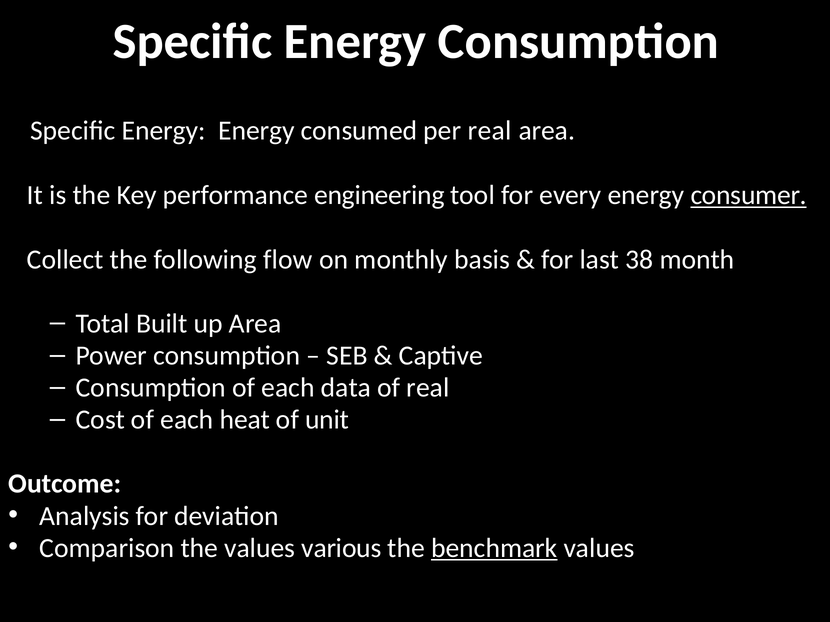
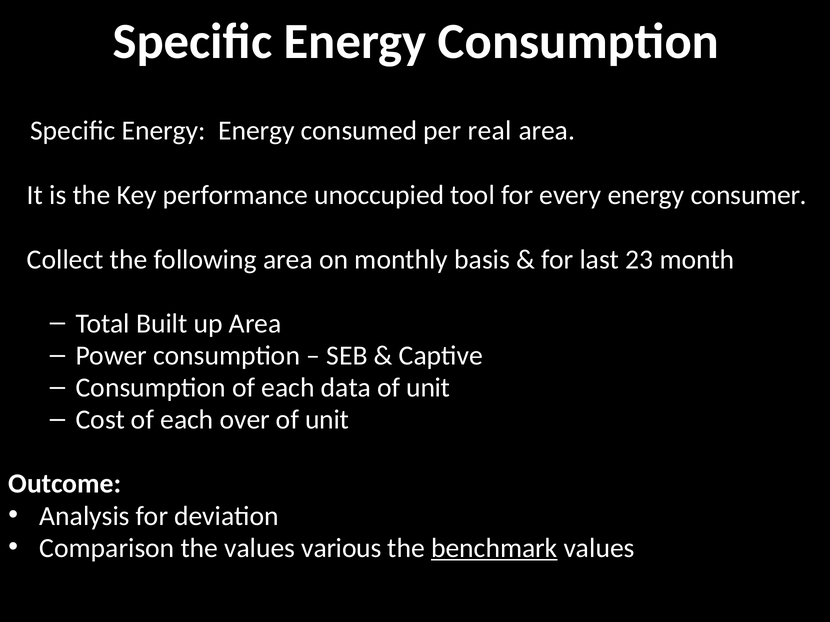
engineering: engineering -> unoccupied
consumer underline: present -> none
following flow: flow -> area
38: 38 -> 23
real at (428, 388): real -> unit
heat: heat -> over
